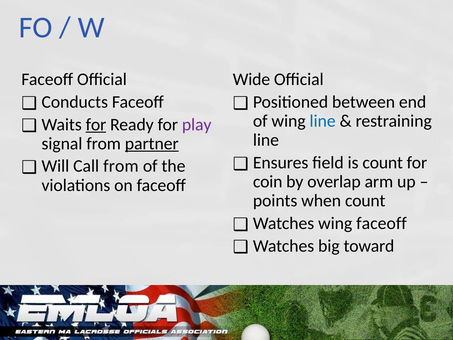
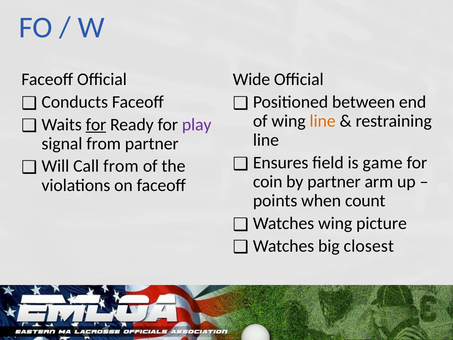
line at (323, 121) colour: blue -> orange
partner at (152, 143) underline: present -> none
is count: count -> game
by overlap: overlap -> partner
wing faceoff: faceoff -> picture
toward: toward -> closest
